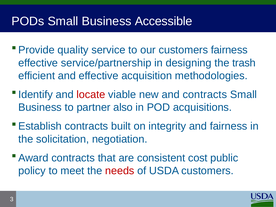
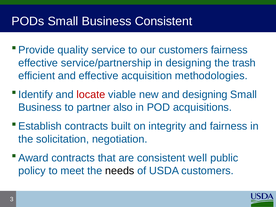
Business Accessible: Accessible -> Consistent
and contracts: contracts -> designing
cost: cost -> well
needs colour: red -> black
